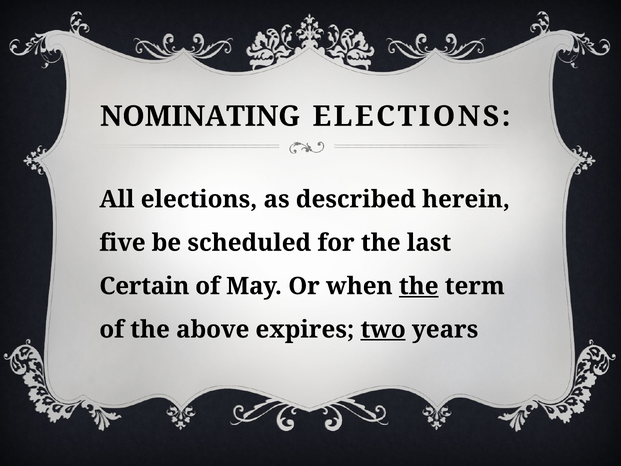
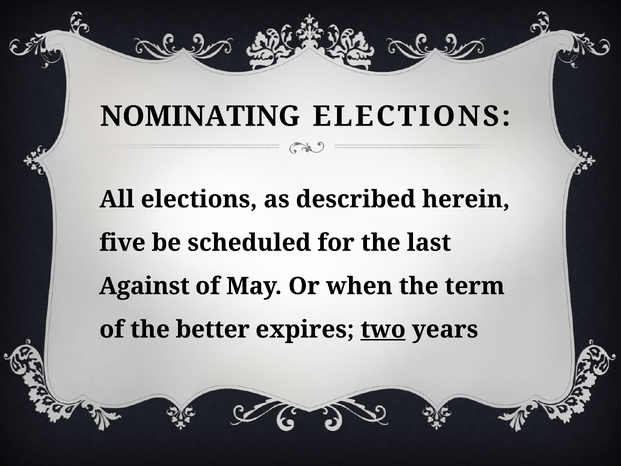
Certain: Certain -> Against
the at (419, 286) underline: present -> none
above: above -> better
